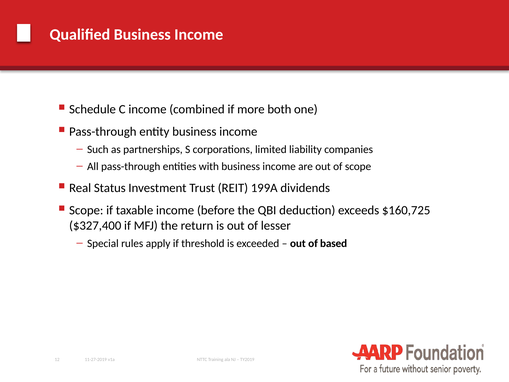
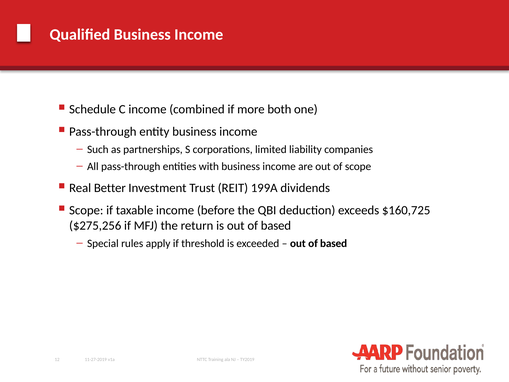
Status: Status -> Better
$327,400: $327,400 -> $275,256
is out of lesser: lesser -> based
